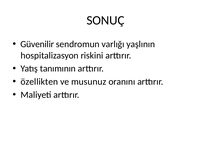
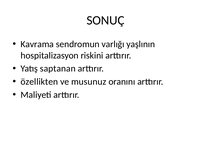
Güvenilir: Güvenilir -> Kavrama
tanımının: tanımının -> saptanan
